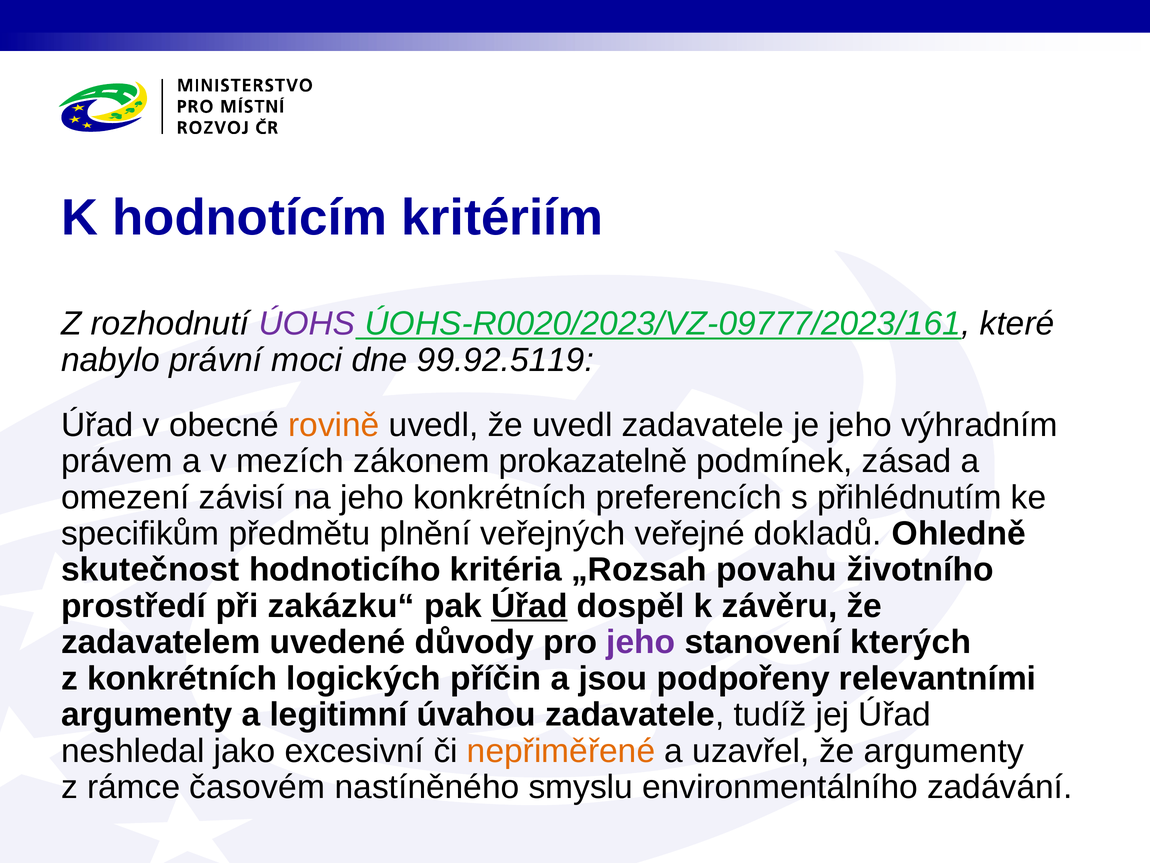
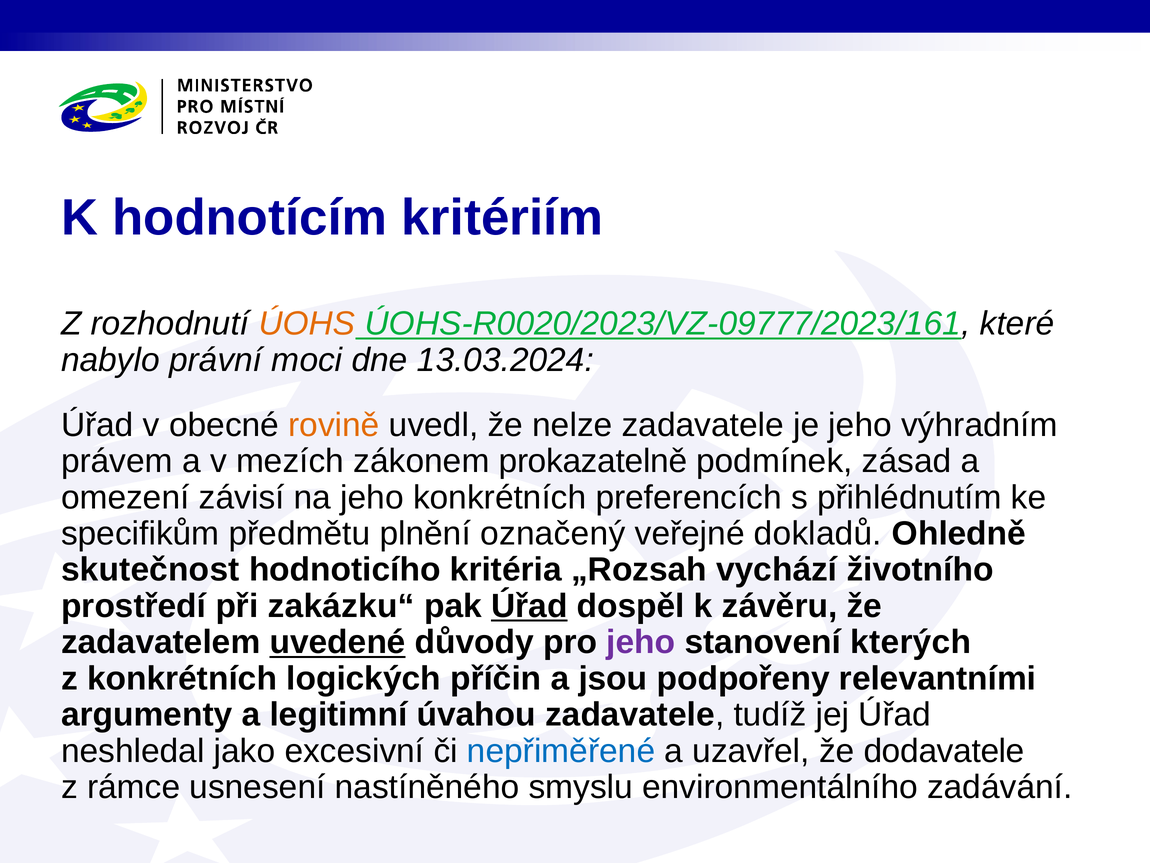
ÚOHS colour: purple -> orange
99.92.5119: 99.92.5119 -> 13.03.2024
že uvedl: uvedl -> nelze
veřejných: veřejných -> označený
povahu: povahu -> vychází
uvedené underline: none -> present
nepřiměřené colour: orange -> blue
že argumenty: argumenty -> dodavatele
časovém: časovém -> usnesení
